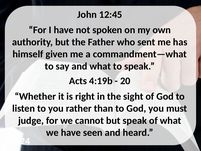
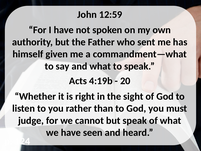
12:45: 12:45 -> 12:59
